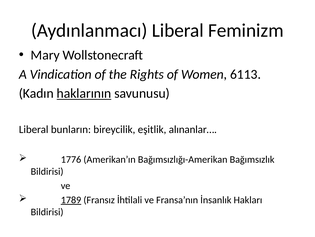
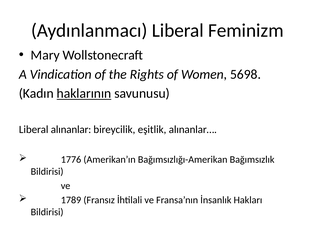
6113: 6113 -> 5698
bunların: bunların -> alınanlar
1789 underline: present -> none
